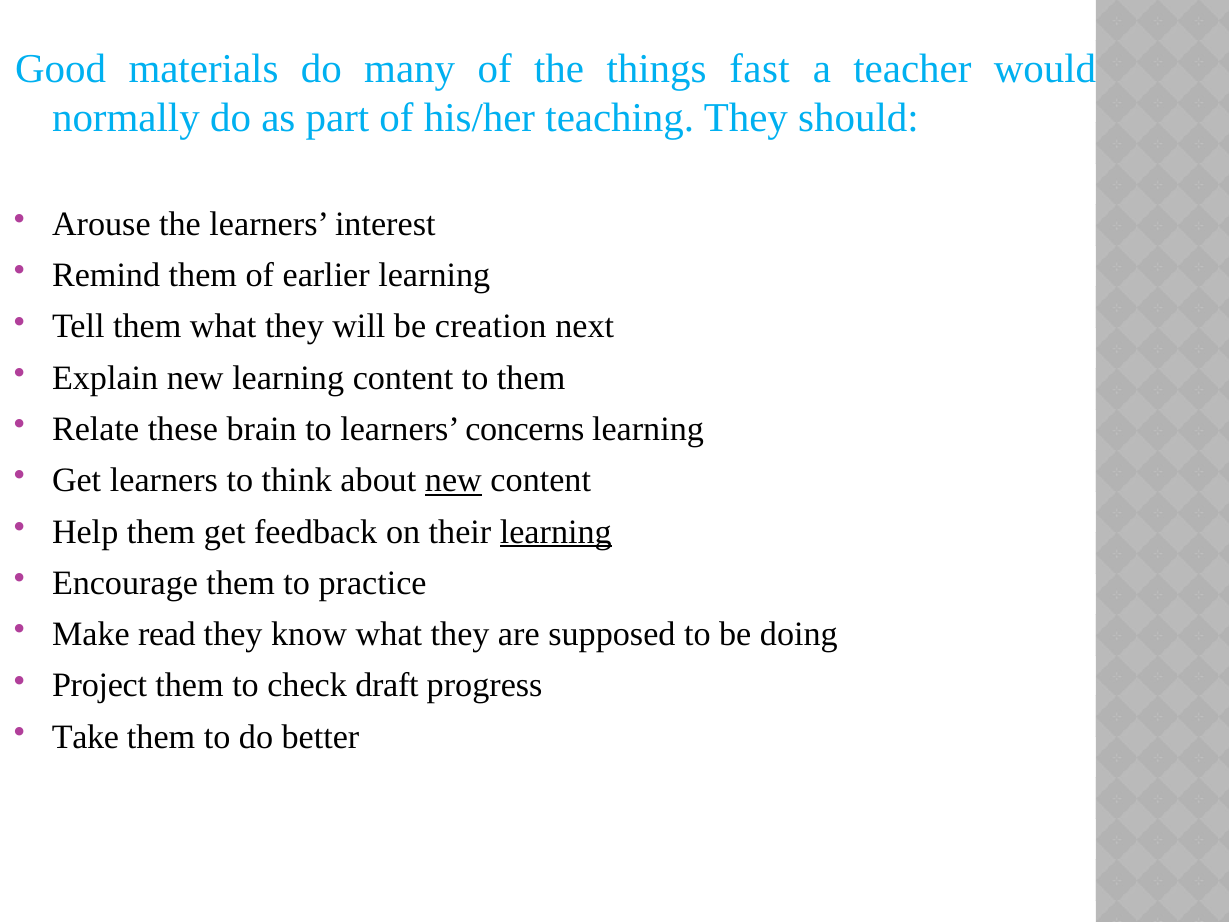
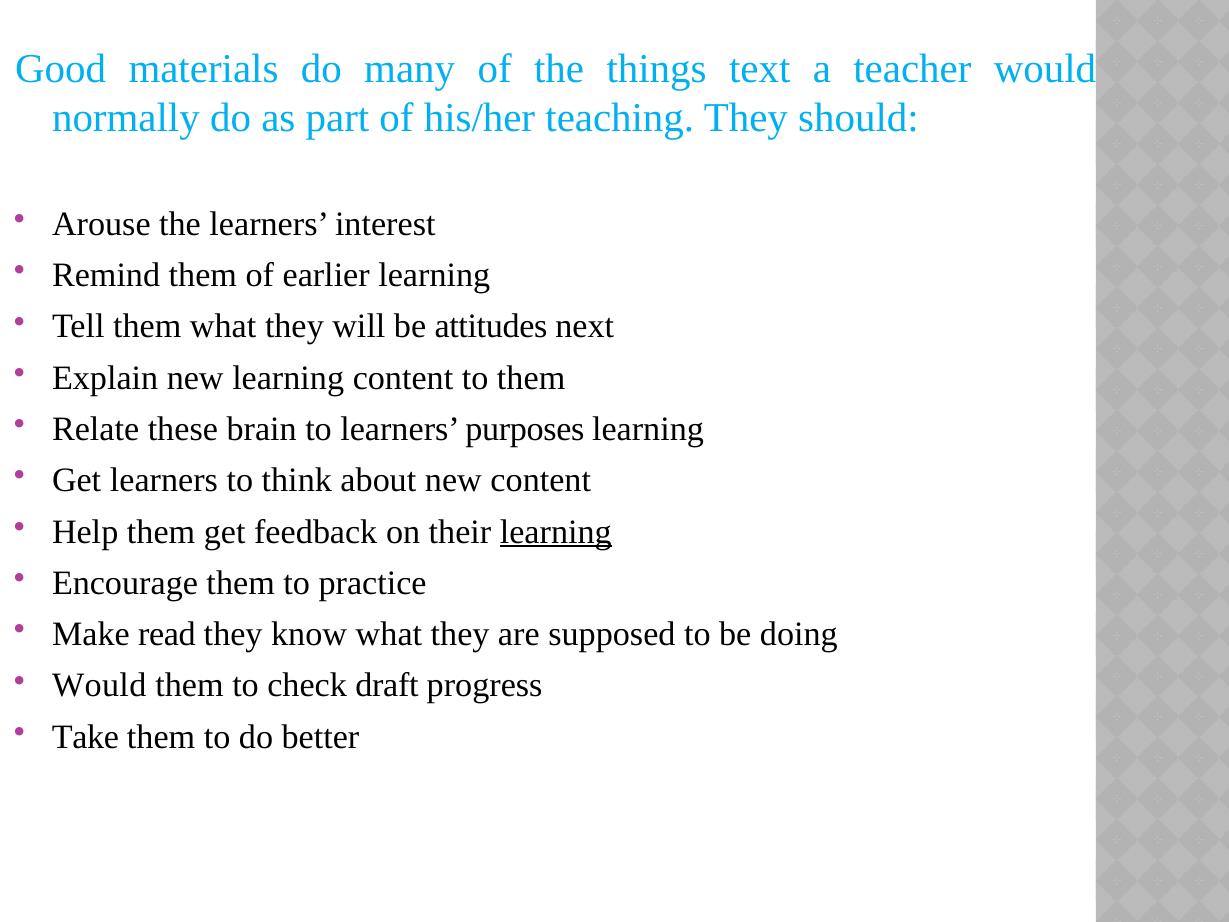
fast: fast -> text
creation: creation -> attitudes
concerns: concerns -> purposes
new at (453, 480) underline: present -> none
Project at (100, 685): Project -> Would
